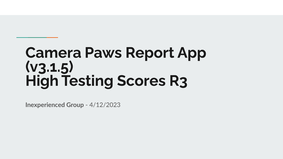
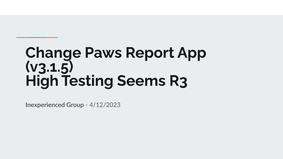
Camera: Camera -> Change
Scores: Scores -> Seems
